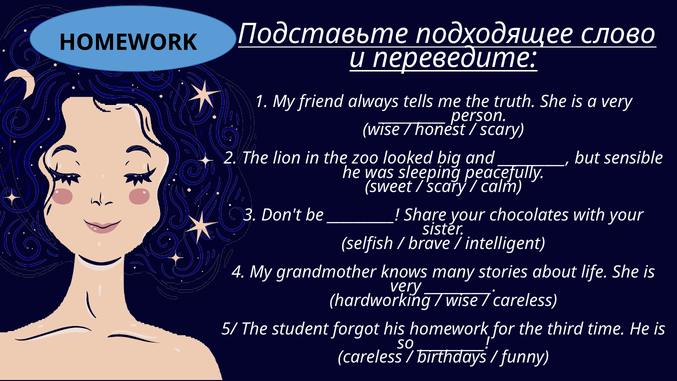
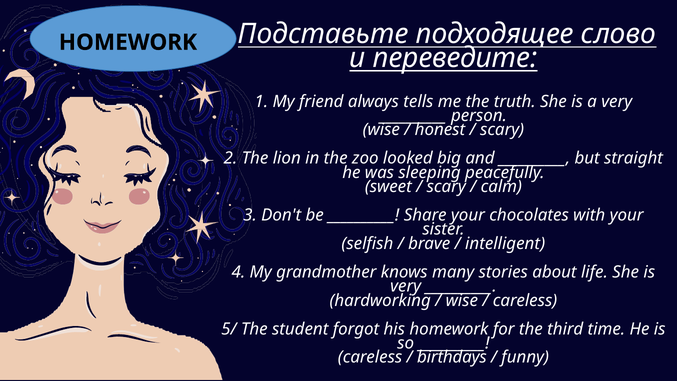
sensible: sensible -> straight
